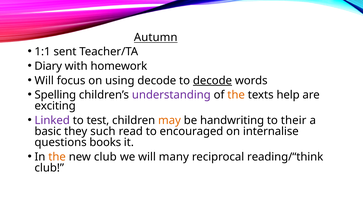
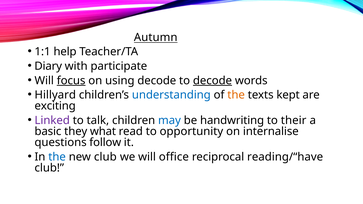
sent: sent -> help
homework: homework -> participate
focus underline: none -> present
Spelling: Spelling -> Hillyard
understanding colour: purple -> blue
help: help -> kept
test: test -> talk
may colour: orange -> blue
such: such -> what
encouraged: encouraged -> opportunity
books: books -> follow
the at (57, 157) colour: orange -> blue
many: many -> office
reading/“think: reading/“think -> reading/“have
